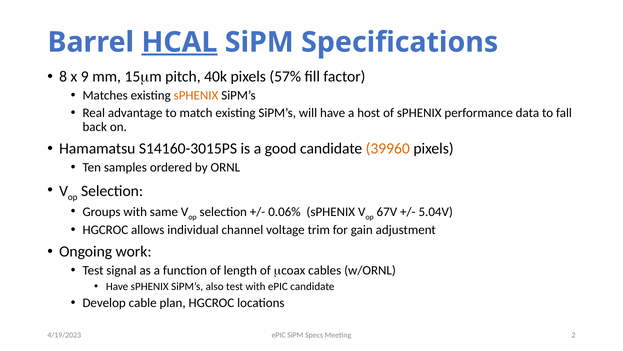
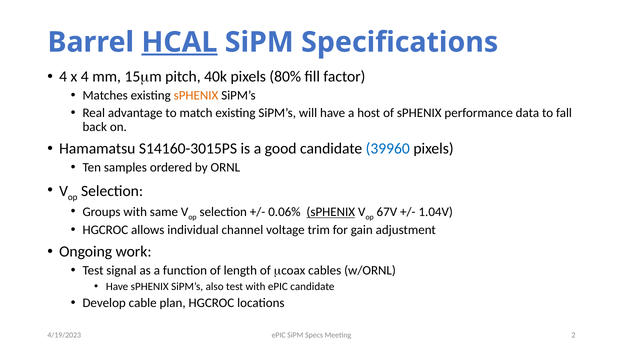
8 at (63, 77): 8 -> 4
x 9: 9 -> 4
57%: 57% -> 80%
39960 colour: orange -> blue
sPHENIX at (331, 212) underline: none -> present
5.04V: 5.04V -> 1.04V
